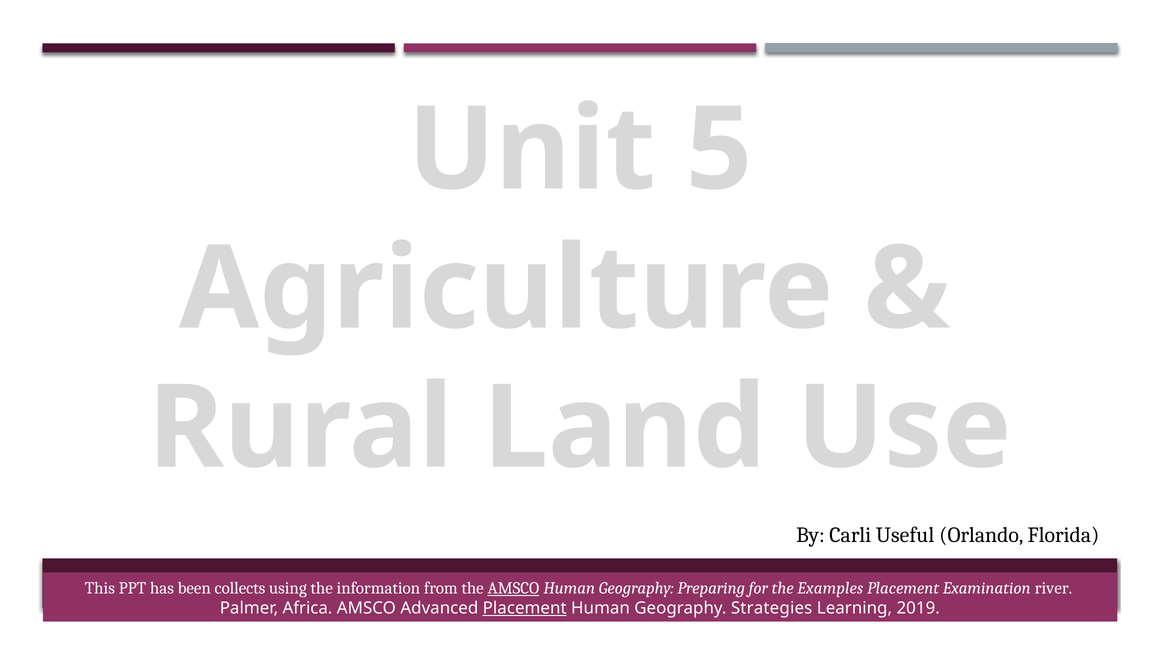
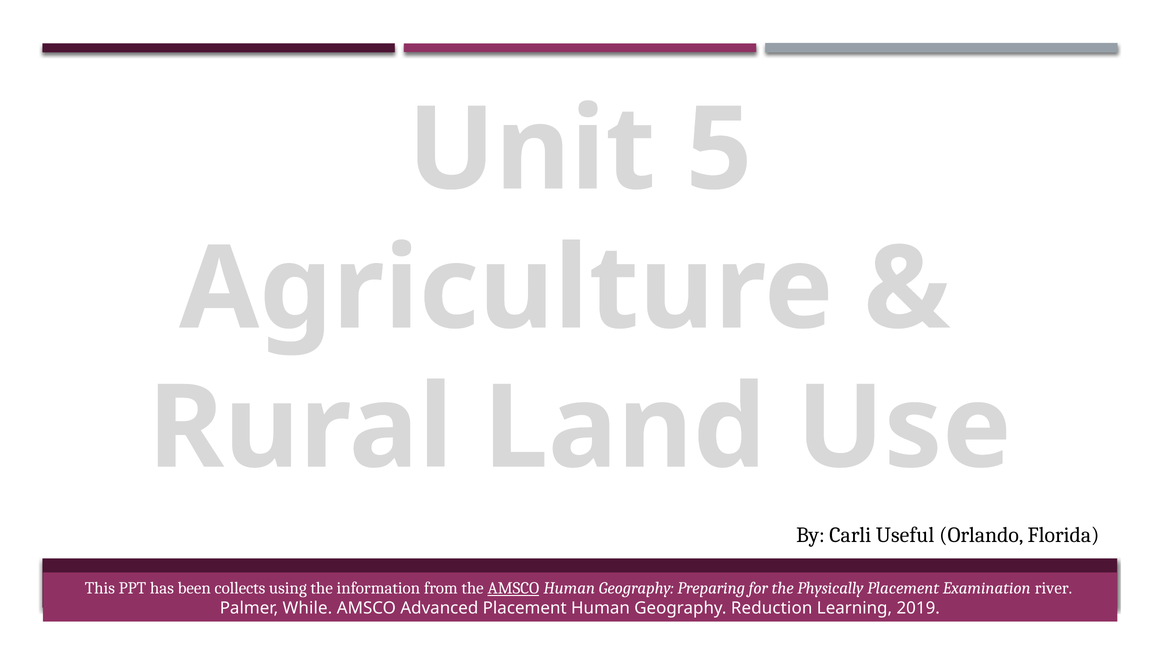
Examples: Examples -> Physically
Africa: Africa -> While
Placement at (525, 609) underline: present -> none
Strategies: Strategies -> Reduction
